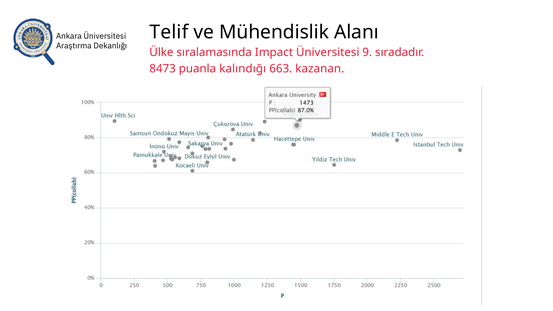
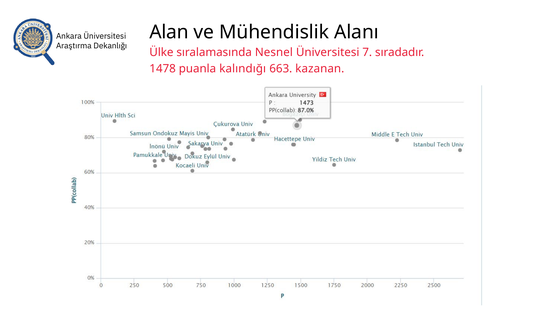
Telif: Telif -> Alan
Impact: Impact -> Nesnel
9: 9 -> 7
8473: 8473 -> 1478
